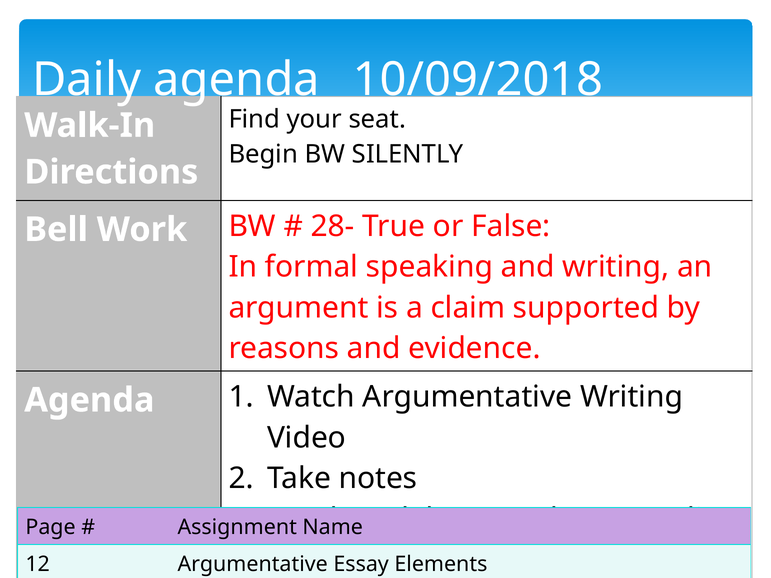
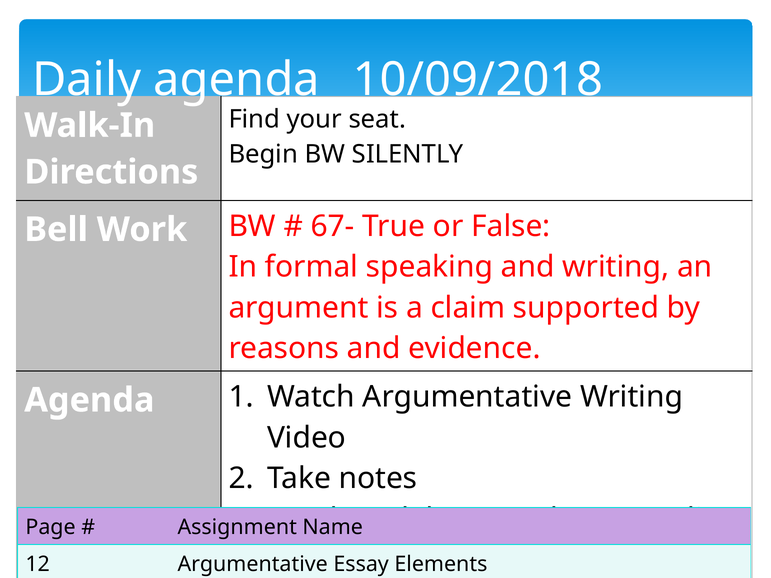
28-: 28- -> 67-
